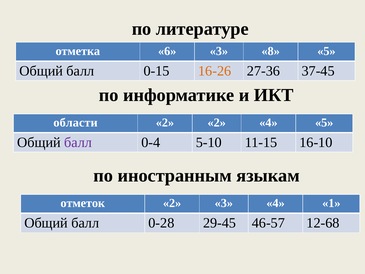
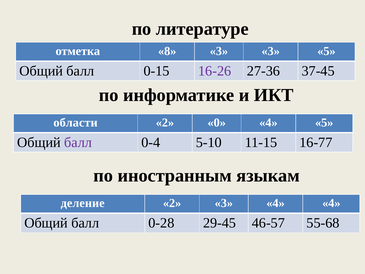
6: 6 -> 8
3 8: 8 -> 3
16-26 colour: orange -> purple
2 2: 2 -> 0
16-10: 16-10 -> 16-77
отметок: отметок -> деление
4 1: 1 -> 4
12-68: 12-68 -> 55-68
